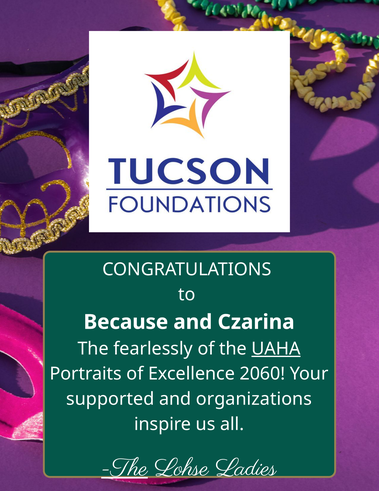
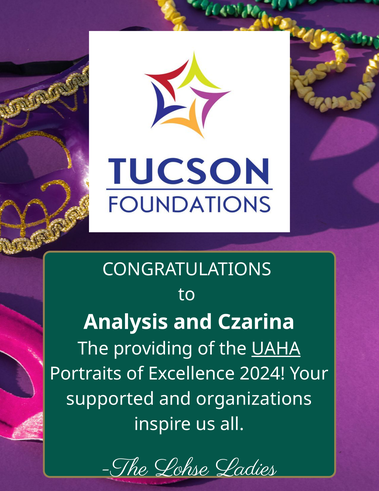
Because: Because -> Analysis
fearlessly: fearlessly -> providing
2060: 2060 -> 2024
The at (125, 467) underline: present -> none
